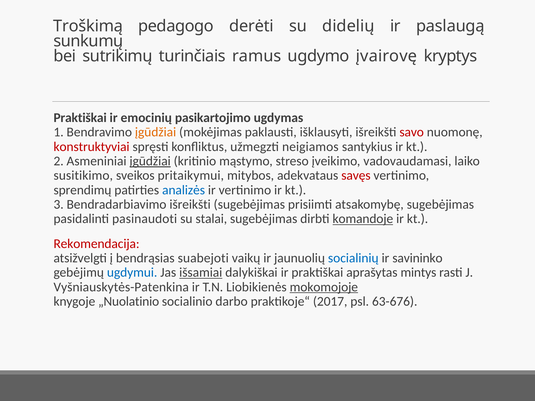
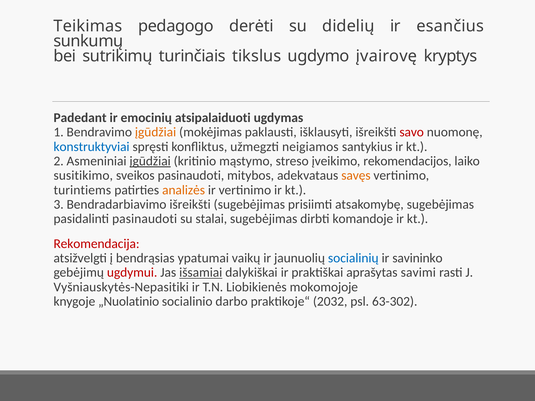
Troškimą: Troškimą -> Teikimas
paslaugą: paslaugą -> esančius
ramus: ramus -> tikslus
Praktiškai at (80, 118): Praktiškai -> Padedant
pasikartojimo: pasikartojimo -> atsipalaiduoti
konstruktyviai colour: red -> blue
vadovaudamasi: vadovaudamasi -> rekomendacijos
sveikos pritaikymui: pritaikymui -> pasinaudoti
savęs colour: red -> orange
sprendimų: sprendimų -> turintiems
analizės colour: blue -> orange
komandoje underline: present -> none
suabejoti: suabejoti -> ypatumai
ugdymui colour: blue -> red
mintys: mintys -> savimi
Vyšniauskytės-Patenkina: Vyšniauskytės-Patenkina -> Vyšniauskytės-Nepasitiki
mokomojoje underline: present -> none
2017: 2017 -> 2032
63-676: 63-676 -> 63-302
